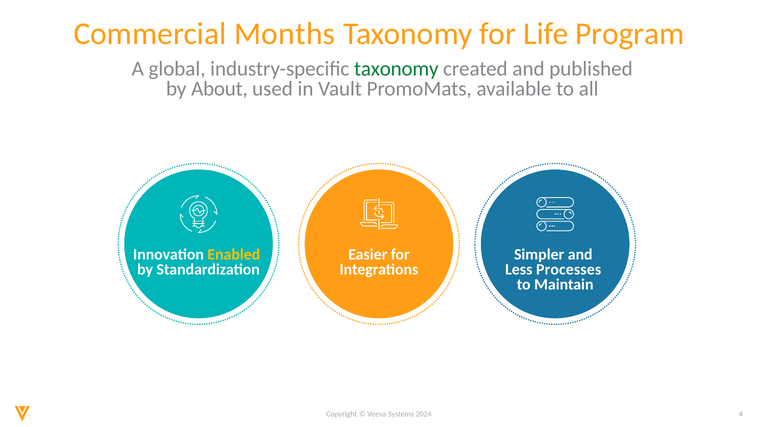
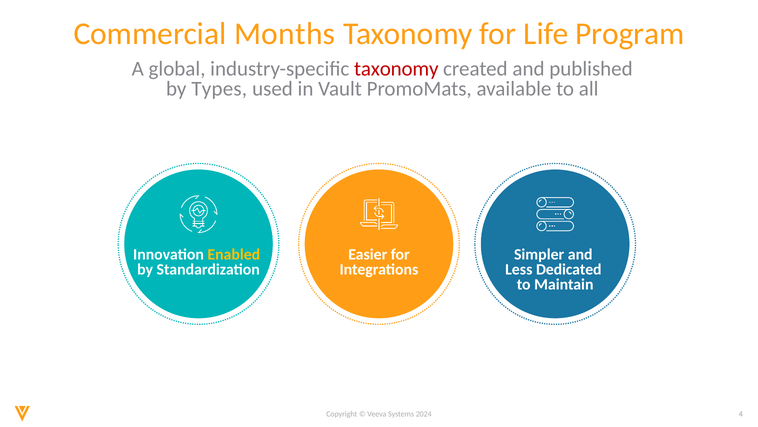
taxonomy at (396, 68) colour: green -> red
About: About -> Types
Processes: Processes -> Dedicated
